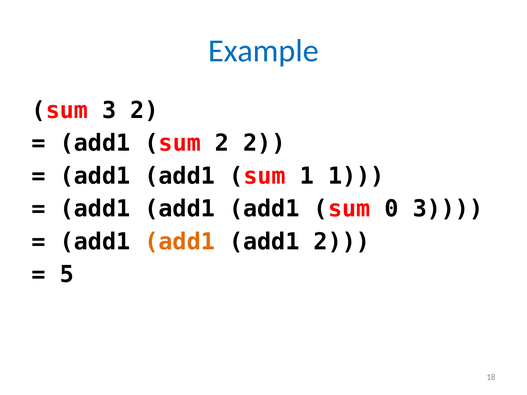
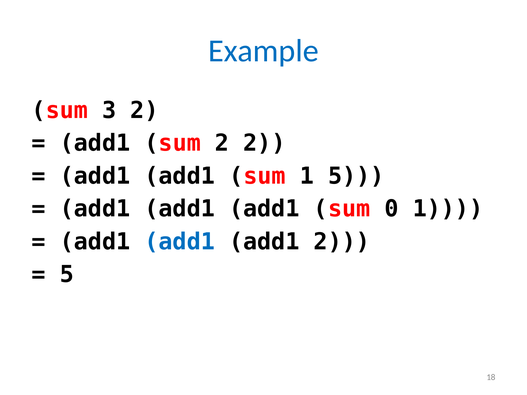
1 1: 1 -> 5
0 3: 3 -> 1
add1 at (180, 242) colour: orange -> blue
